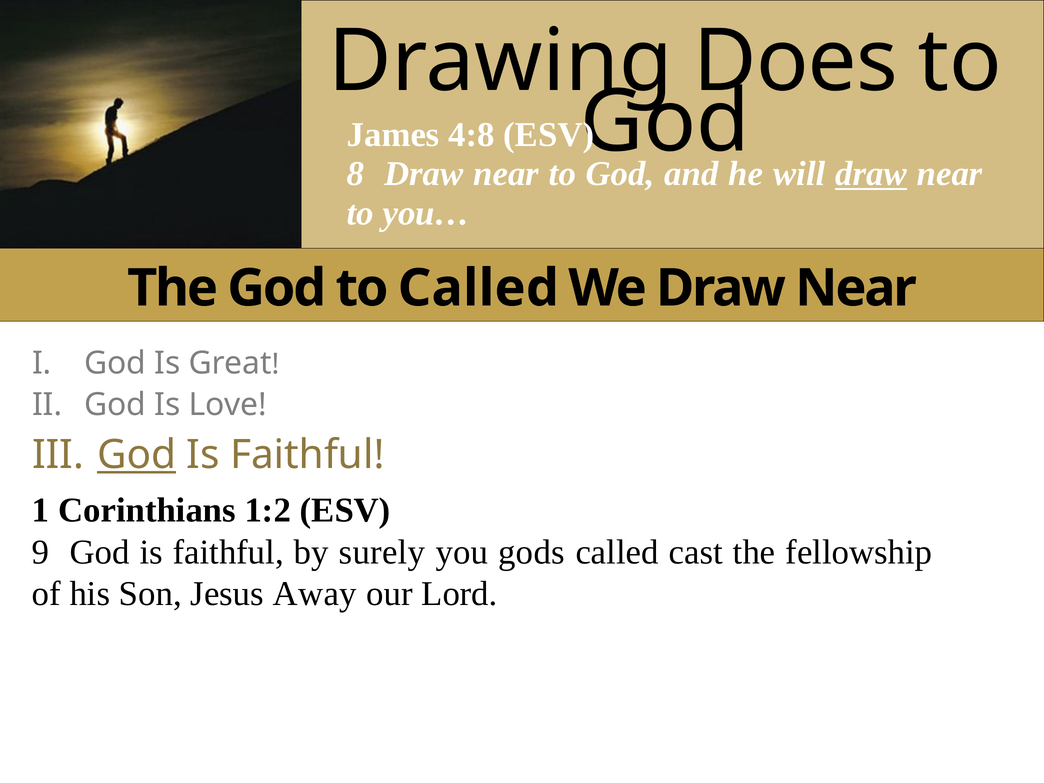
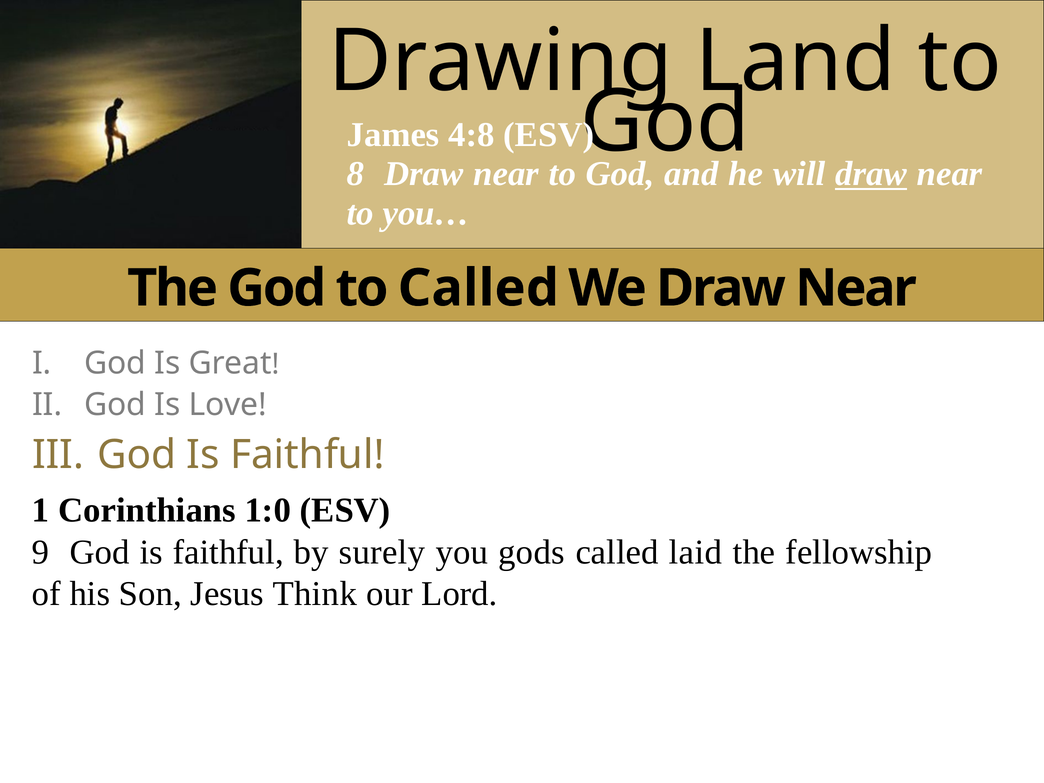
Does: Does -> Land
God at (137, 455) underline: present -> none
1:2: 1:2 -> 1:0
cast: cast -> laid
Away: Away -> Think
